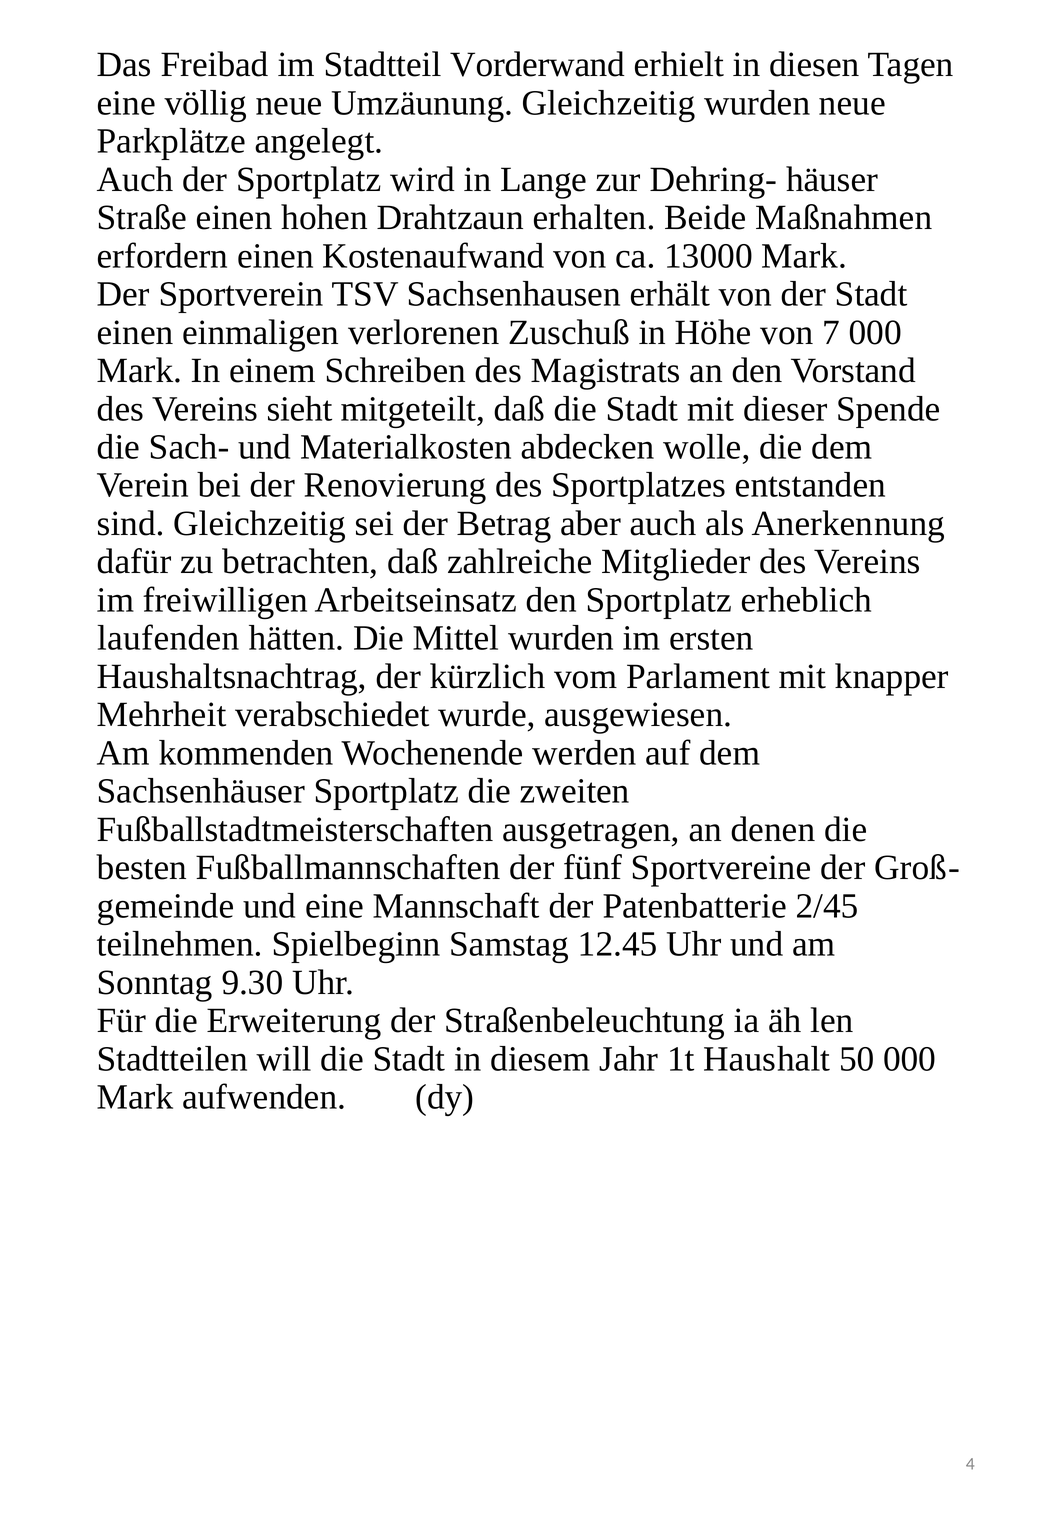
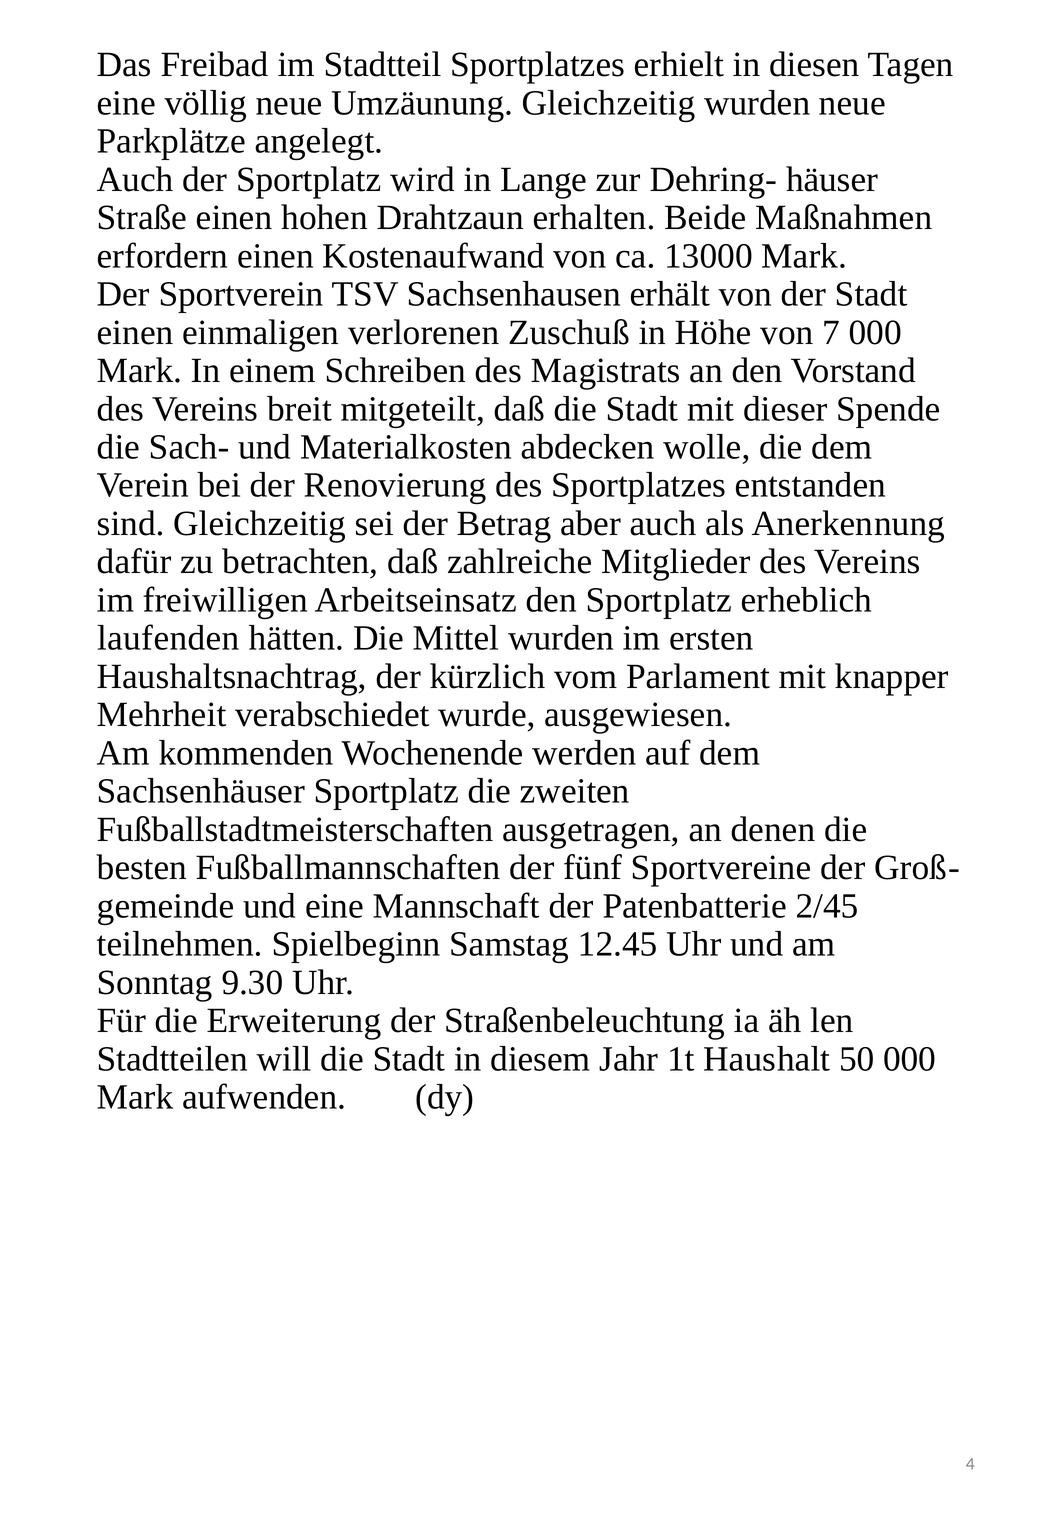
Stadtteil Vorderwand: Vorderwand -> Sportplatzes
sieht: sieht -> breit
